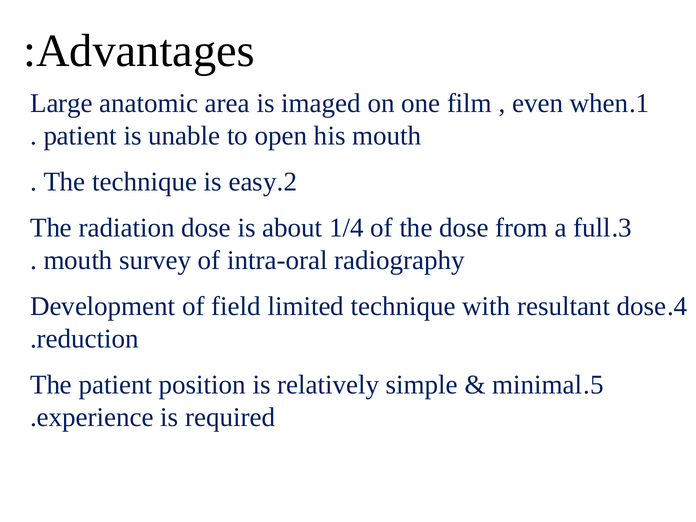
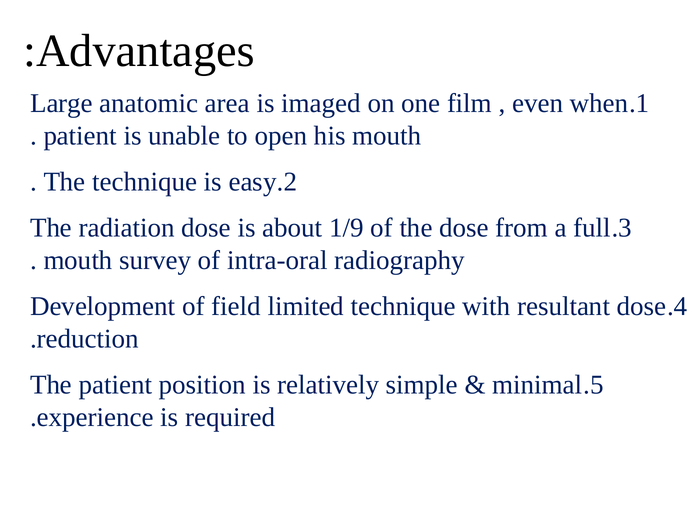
1/4: 1/4 -> 1/9
